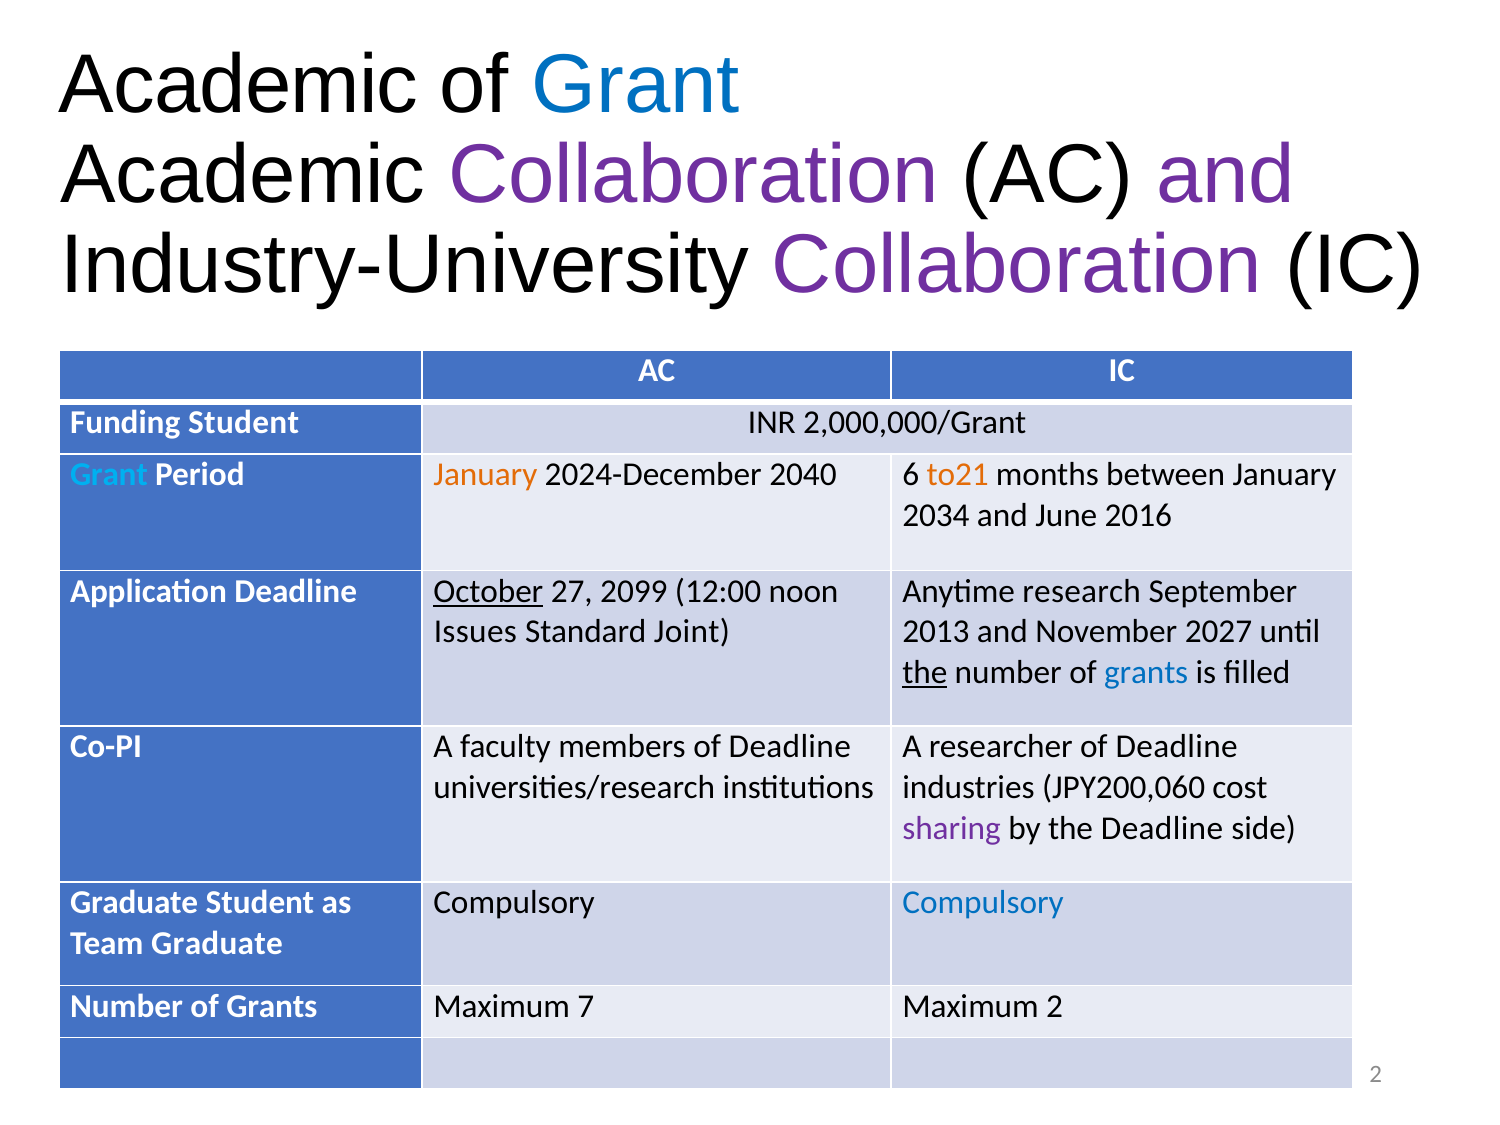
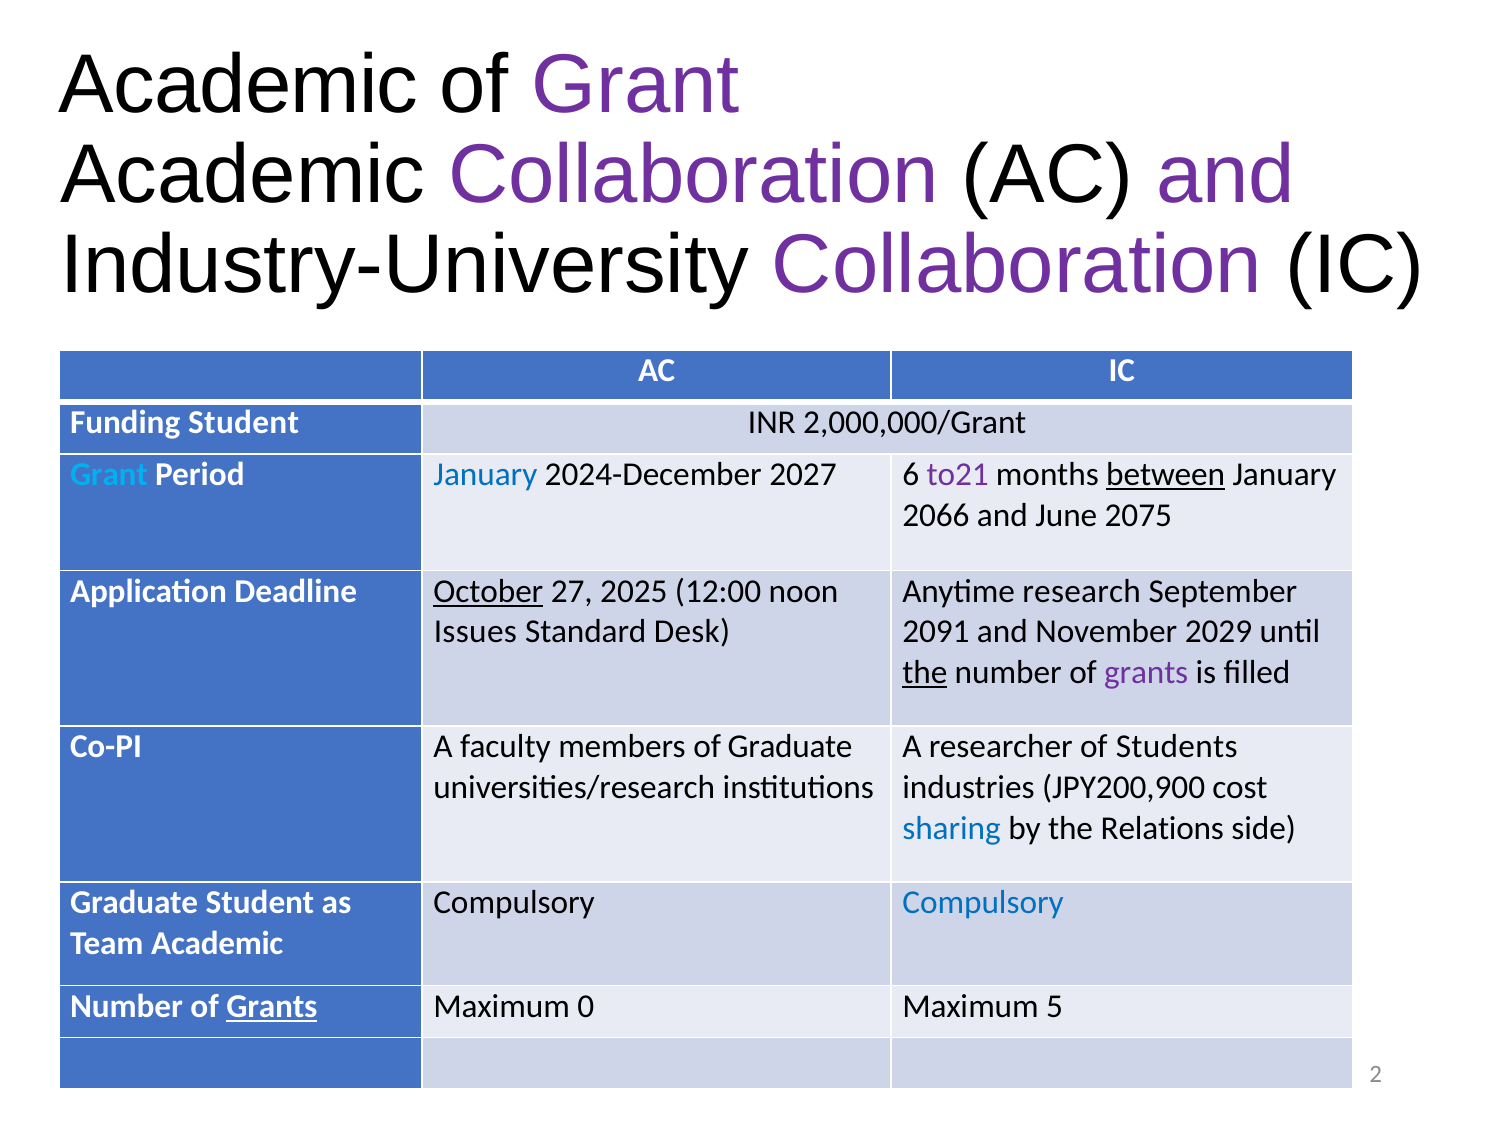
Grant at (636, 85) colour: blue -> purple
January at (485, 475) colour: orange -> blue
2040: 2040 -> 2027
to21 colour: orange -> purple
between underline: none -> present
2034: 2034 -> 2066
2016: 2016 -> 2075
2099: 2099 -> 2025
Joint: Joint -> Desk
2013: 2013 -> 2091
2027: 2027 -> 2029
grants at (1146, 673) colour: blue -> purple
members of Deadline: Deadline -> Graduate
researcher of Deadline: Deadline -> Students
JPY200,060: JPY200,060 -> JPY200,900
sharing colour: purple -> blue
the Deadline: Deadline -> Relations
Team Graduate: Graduate -> Academic
Grants at (272, 1006) underline: none -> present
7: 7 -> 0
Maximum 2: 2 -> 5
